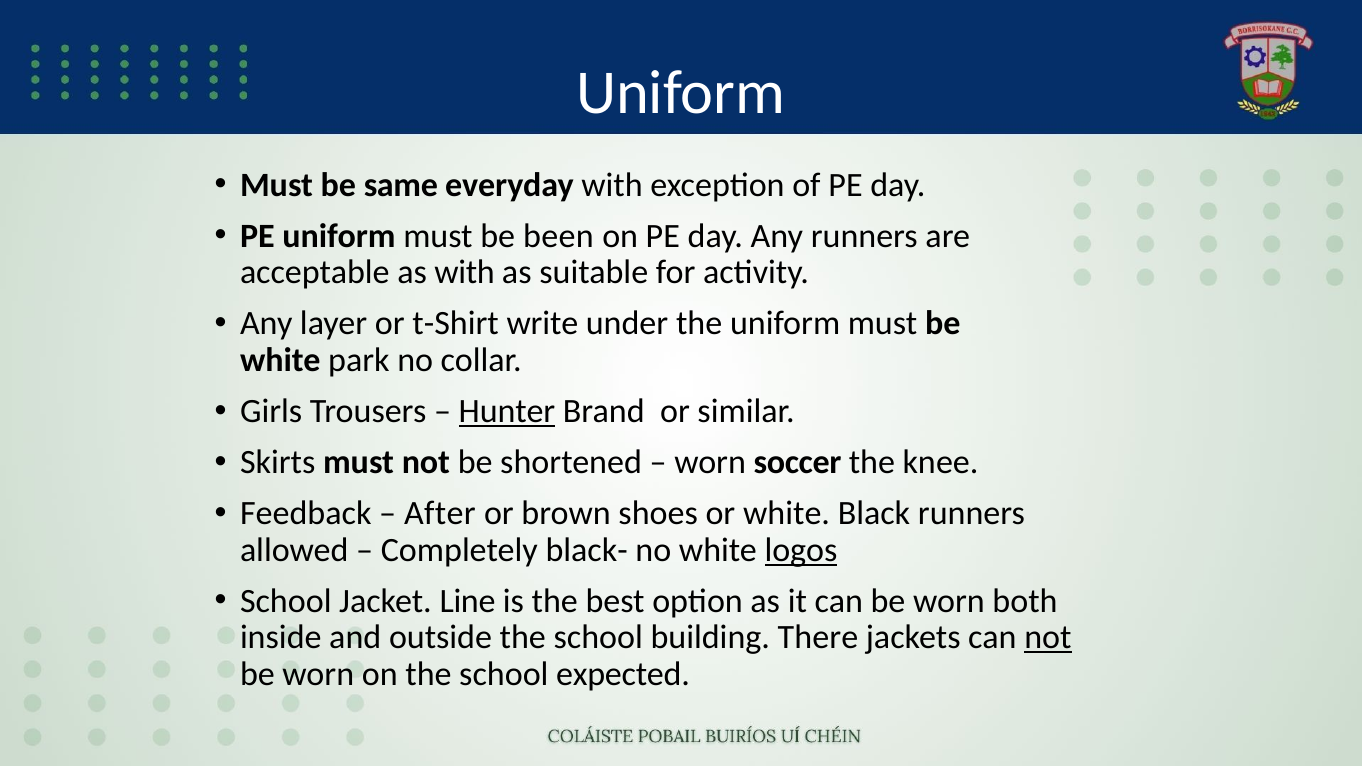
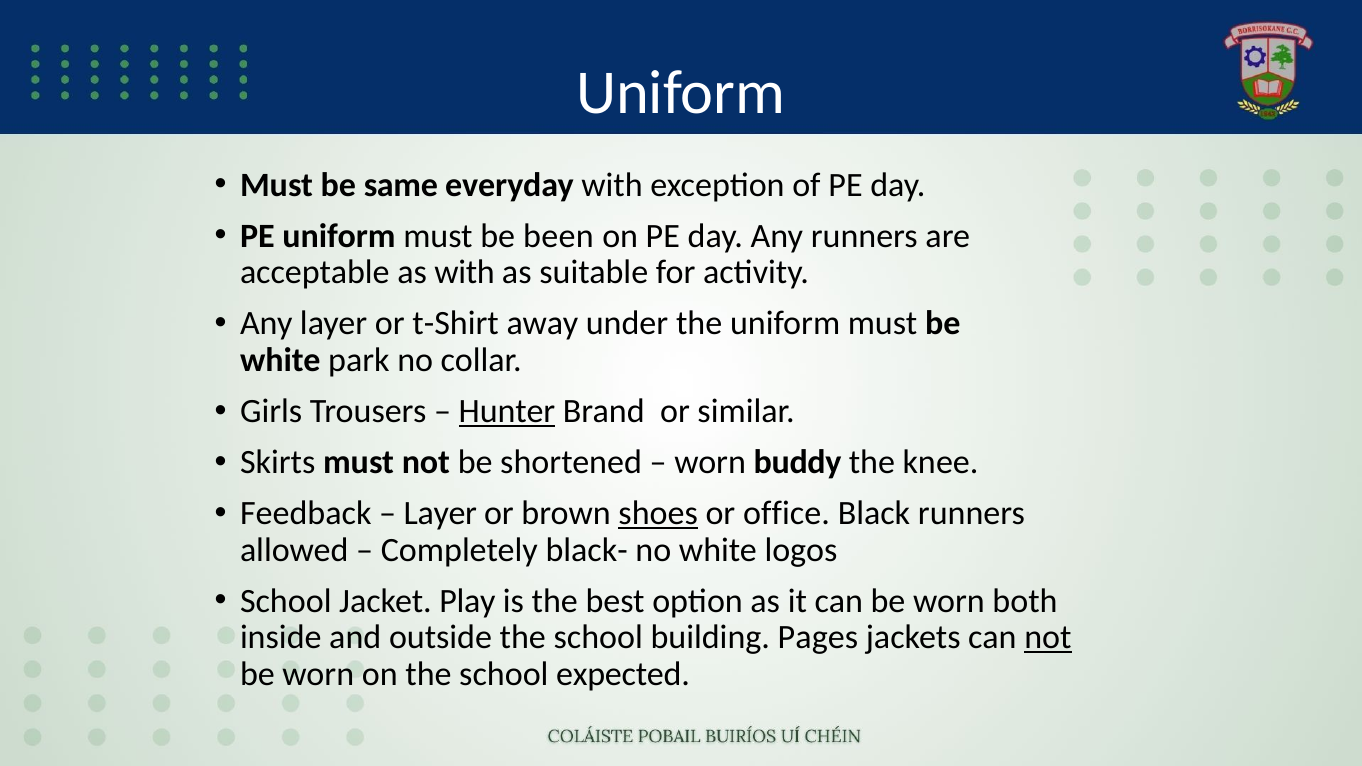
write: write -> away
soccer: soccer -> buddy
After at (440, 513): After -> Layer
shoes underline: none -> present
or white: white -> office
logos underline: present -> none
Line: Line -> Play
There: There -> Pages
